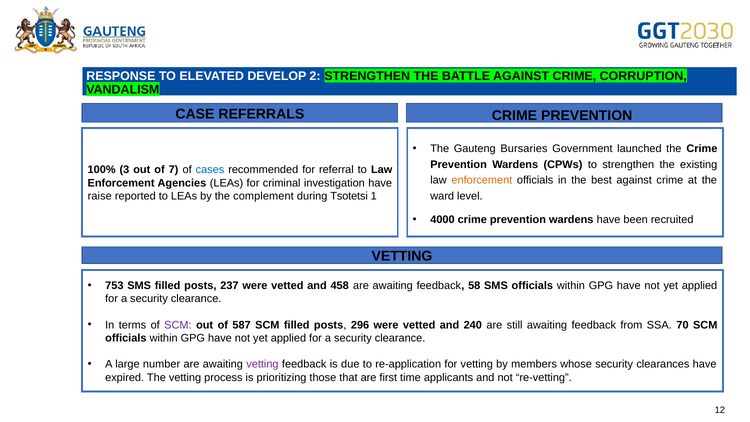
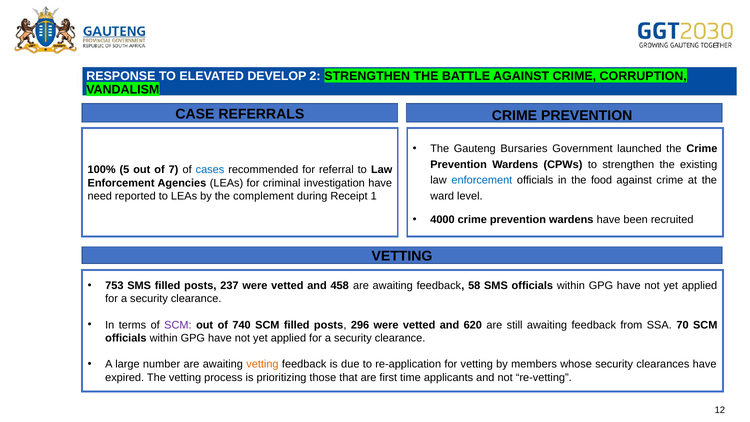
3: 3 -> 5
enforcement at (482, 180) colour: orange -> blue
best: best -> food
raise: raise -> need
Tsotetsi: Tsotetsi -> Receipt
587: 587 -> 740
240: 240 -> 620
vetting at (262, 364) colour: purple -> orange
